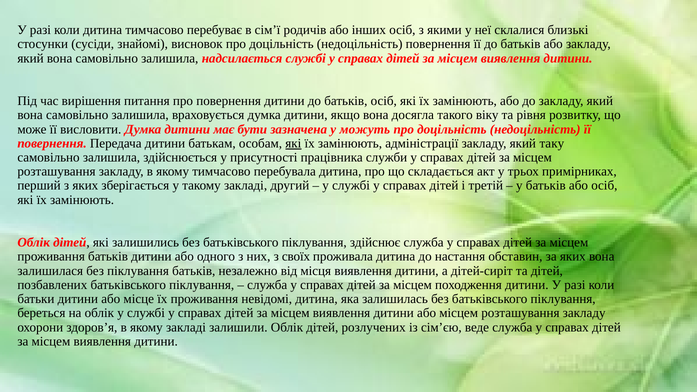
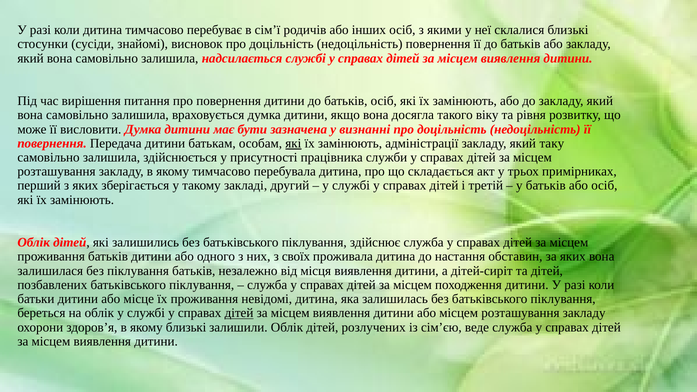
можуть: можуть -> визнанні
дітей at (239, 313) underline: none -> present
якому закладі: закладі -> близькі
